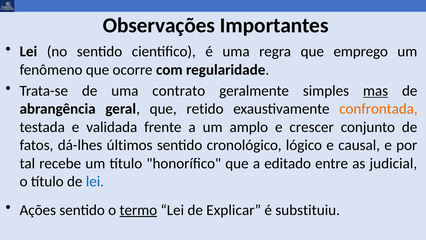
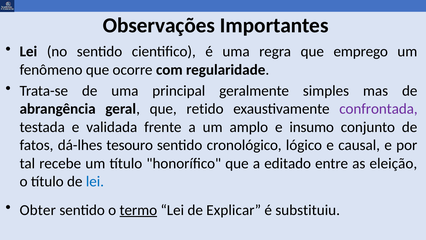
contrato: contrato -> principal
mas underline: present -> none
confrontada colour: orange -> purple
crescer: crescer -> insumo
últimos: últimos -> tesouro
judicial: judicial -> eleição
Ações: Ações -> Obter
